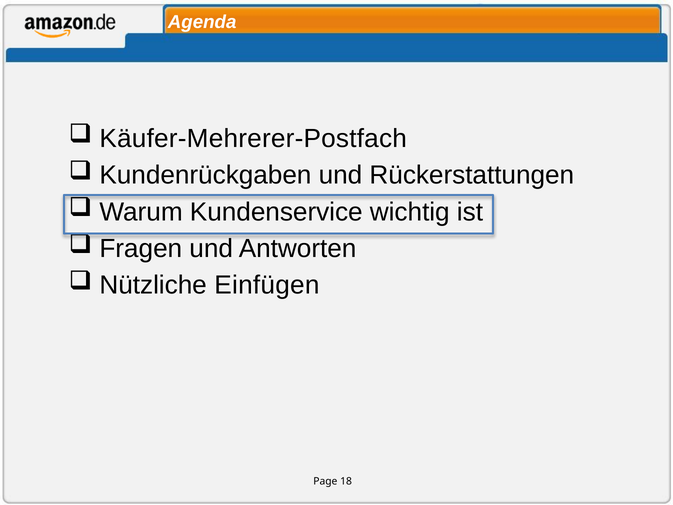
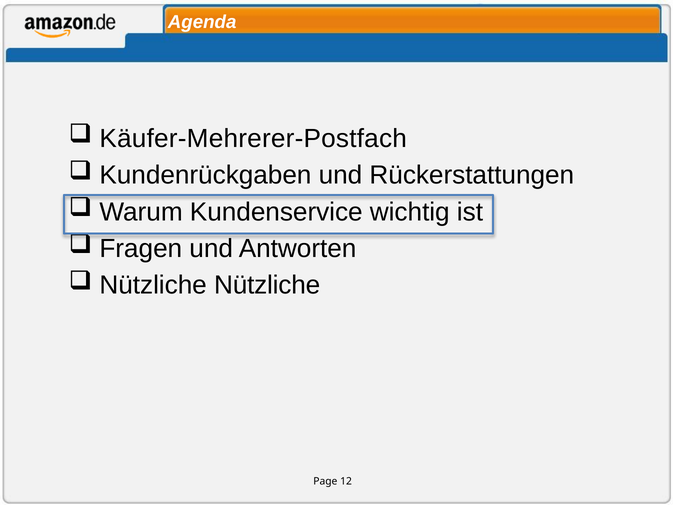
Nützliche Einfügen: Einfügen -> Nützliche
18: 18 -> 12
